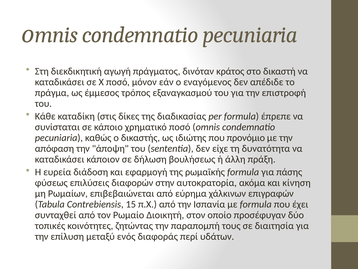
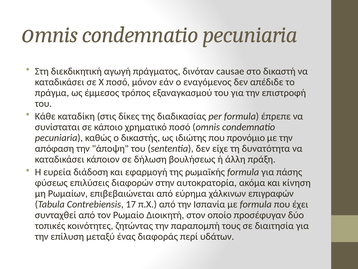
κράτος: κράτος -> causae
15: 15 -> 17
ενός: ενός -> ένας
